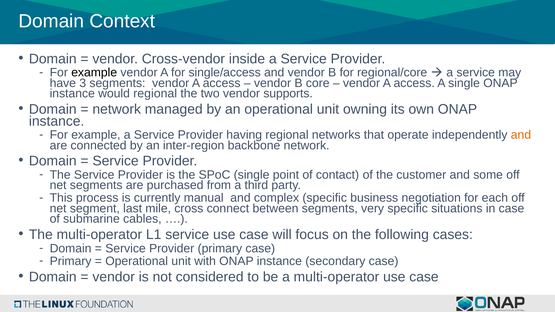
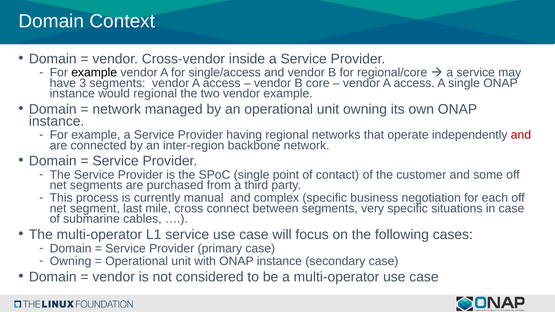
vendor supports: supports -> example
and at (521, 135) colour: orange -> red
Primary at (71, 261): Primary -> Owning
